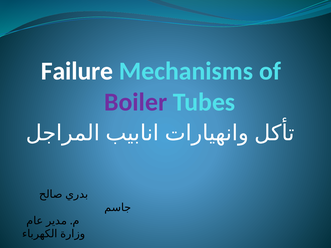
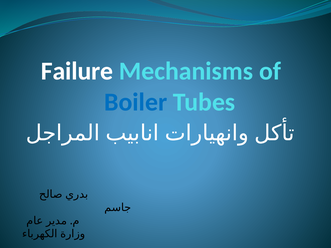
Boiler colour: purple -> blue
